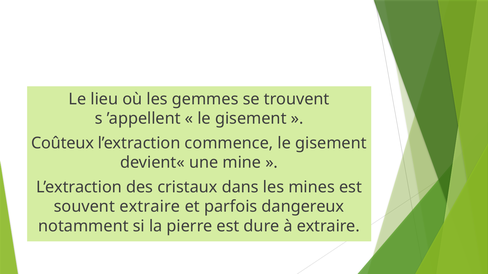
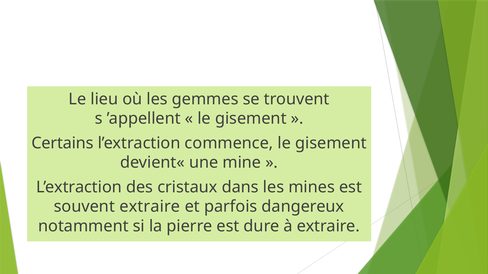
Coûteux: Coûteux -> Certains
